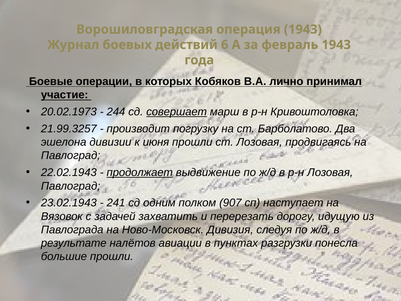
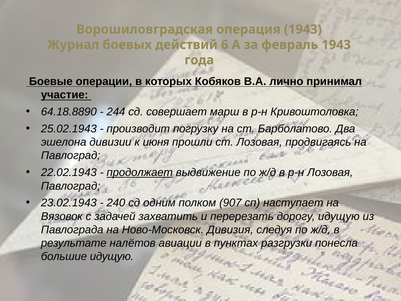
20.02.1973: 20.02.1973 -> 64.18.8890
совершает underline: present -> none
21.99.3257: 21.99.3257 -> 25.02.1943
241: 241 -> 240
большие прошли: прошли -> идущую
